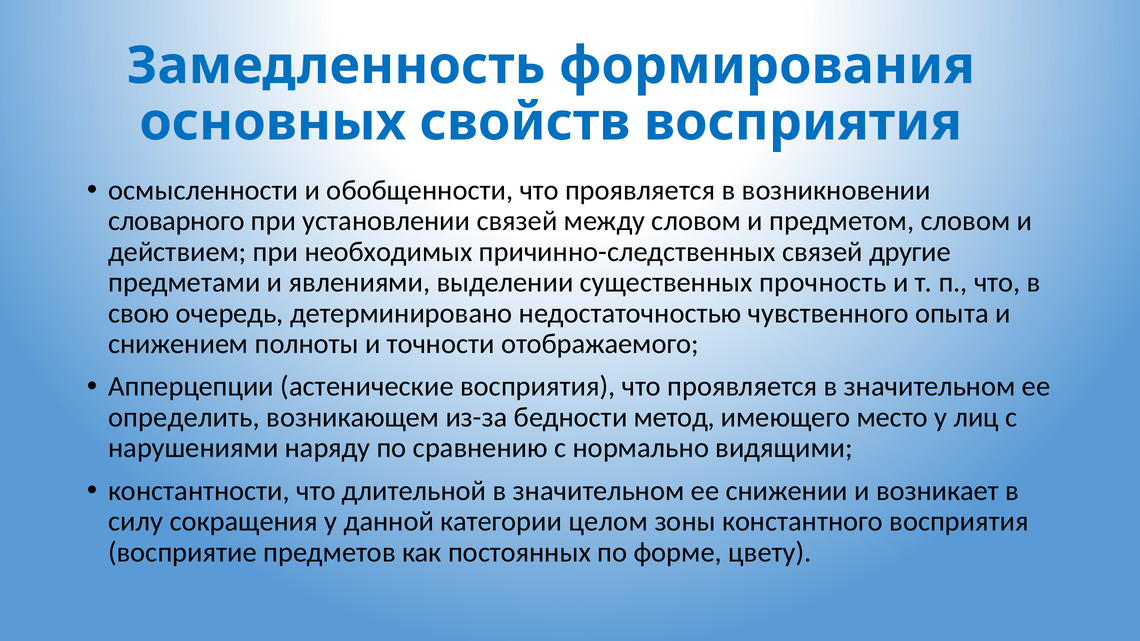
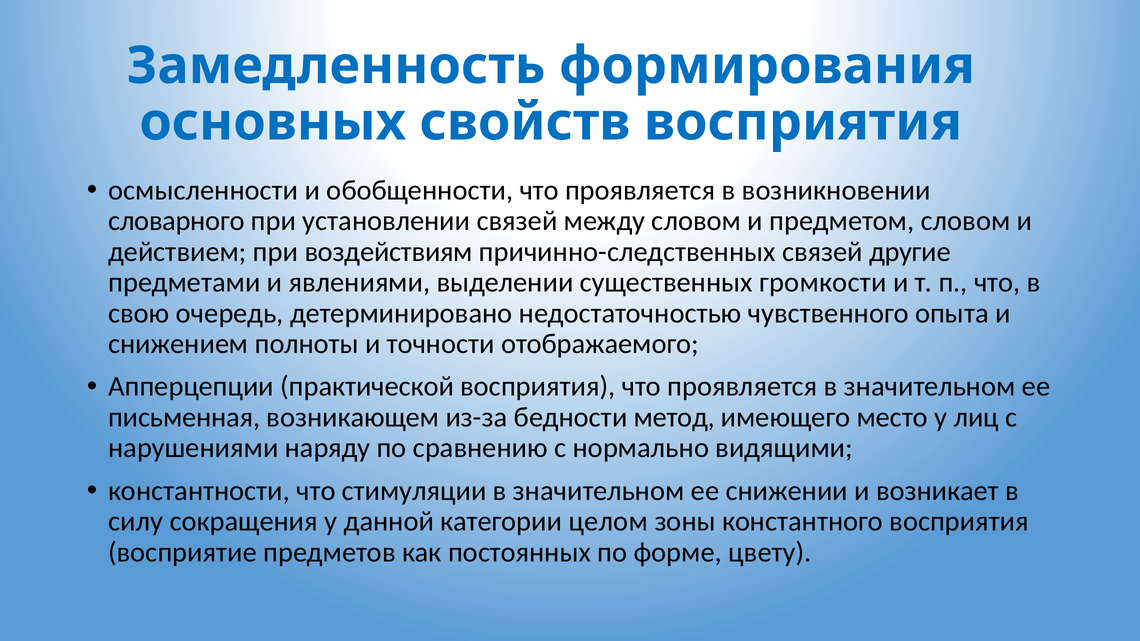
необходимых: необходимых -> воздействиям
прочность: прочность -> громкости
астенические: астенические -> практической
определить: определить -> письменная
длительной: длительной -> стимуляции
